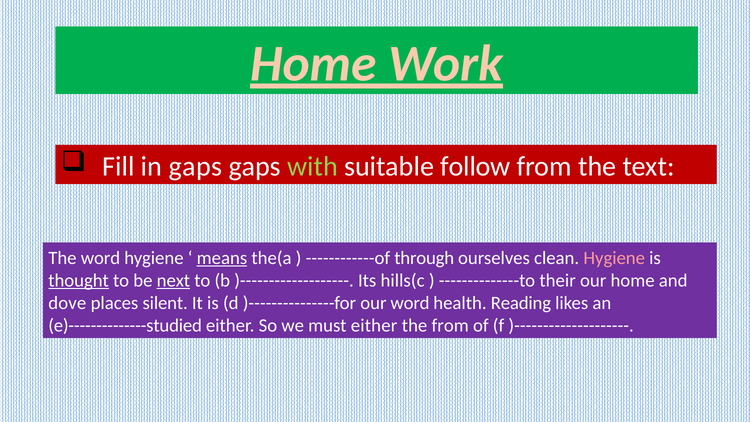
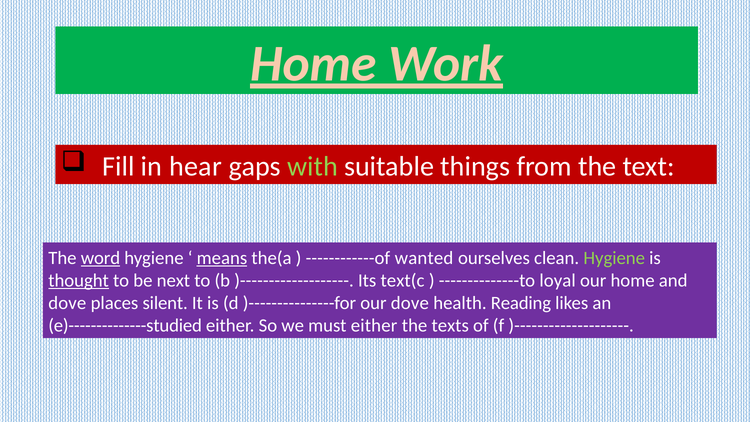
in gaps: gaps -> hear
follow: follow -> things
word at (100, 258) underline: none -> present
through: through -> wanted
Hygiene at (614, 258) colour: pink -> light green
next underline: present -> none
hills(c: hills(c -> text(c
their: their -> loyal
our word: word -> dove
the from: from -> texts
